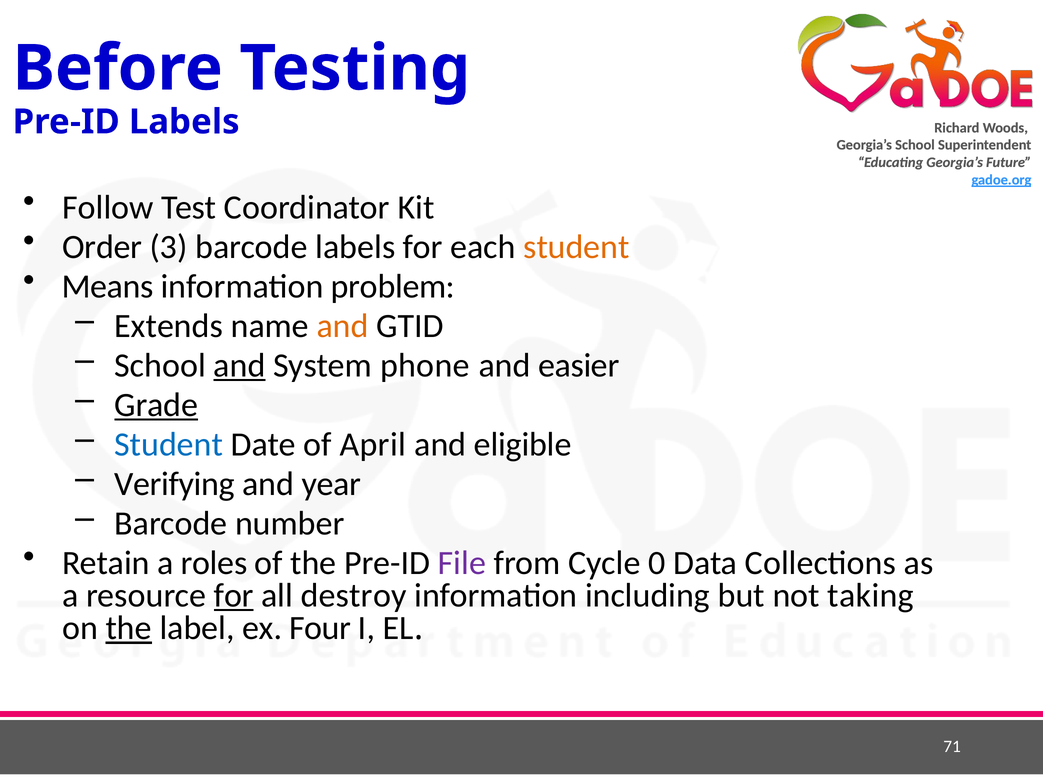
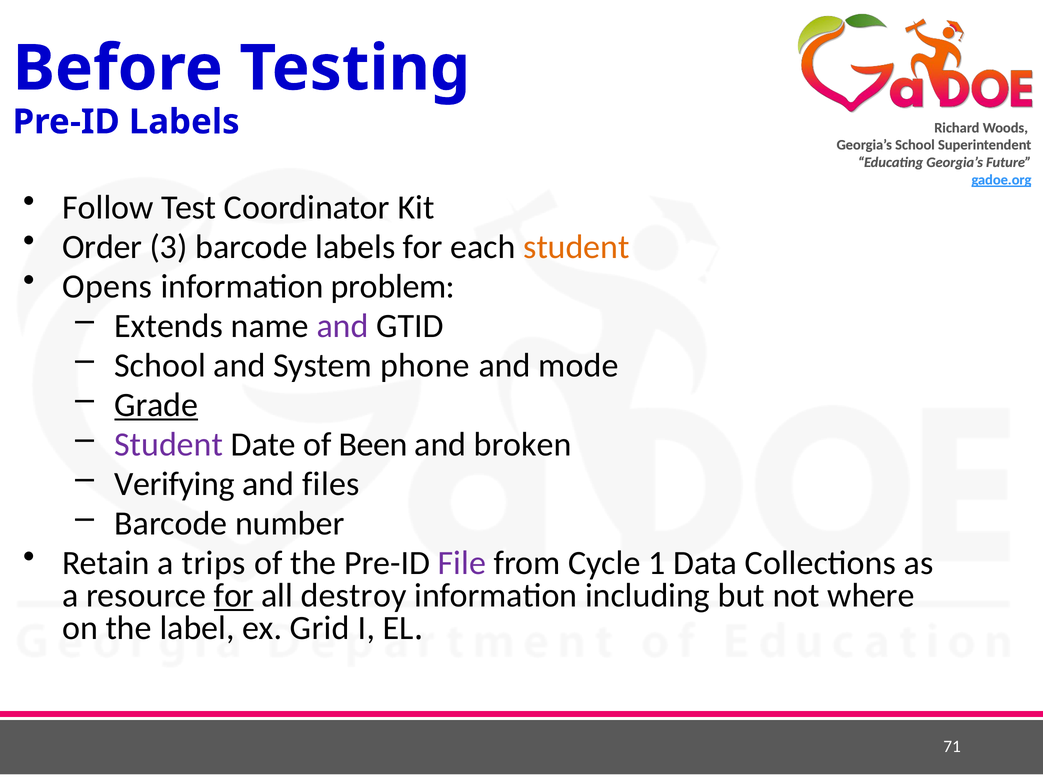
Means: Means -> Opens
and at (343, 326) colour: orange -> purple
and at (239, 365) underline: present -> none
easier: easier -> mode
Student at (169, 444) colour: blue -> purple
April: April -> Been
eligible: eligible -> broken
year: year -> files
roles: roles -> trips
0: 0 -> 1
taking: taking -> where
the at (129, 628) underline: present -> none
Four: Four -> Grid
